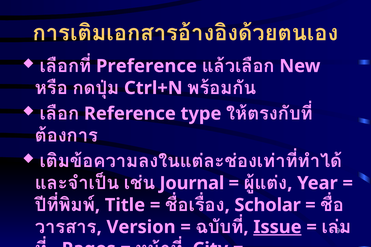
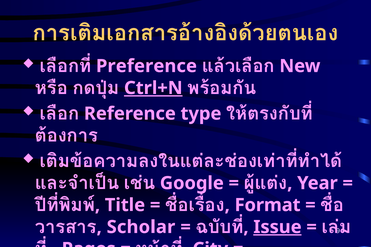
Ctrl+N underline: none -> present
Journal: Journal -> Google
Scholar: Scholar -> Format
Version: Version -> Scholar
